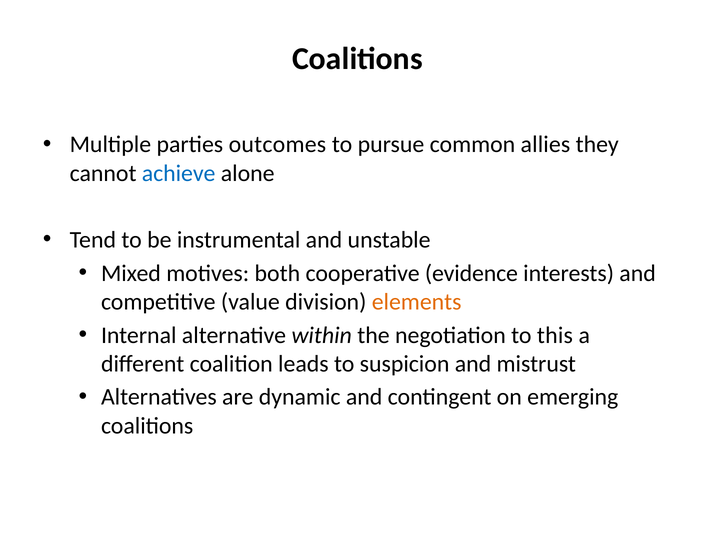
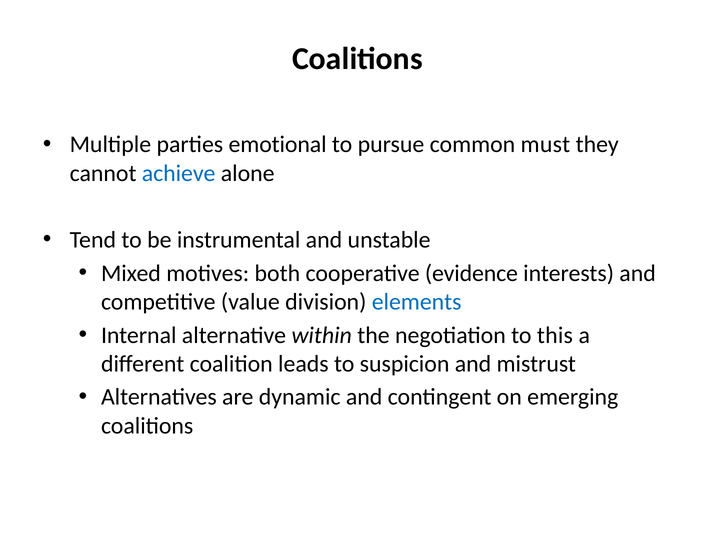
outcomes: outcomes -> emotional
allies: allies -> must
elements colour: orange -> blue
